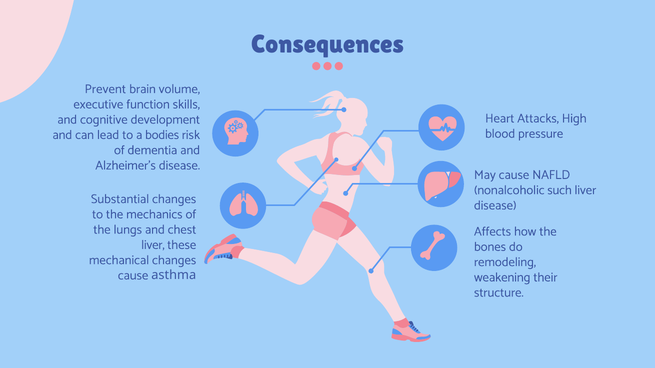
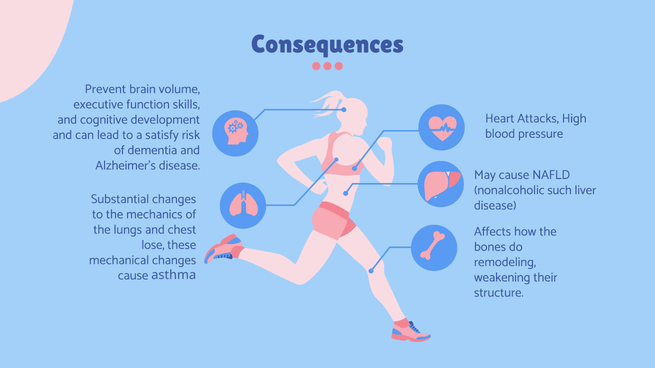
bodies: bodies -> satisfy
liver at (153, 245): liver -> lose
